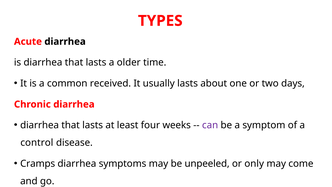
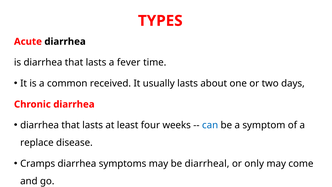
older: older -> fever
can colour: purple -> blue
control: control -> replace
unpeeled: unpeeled -> diarrheal
